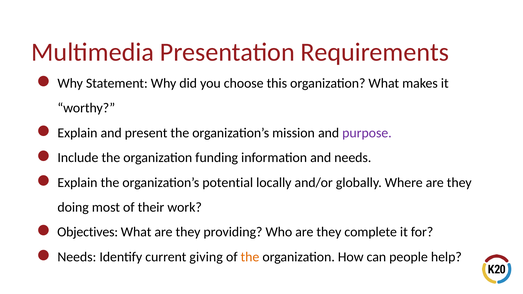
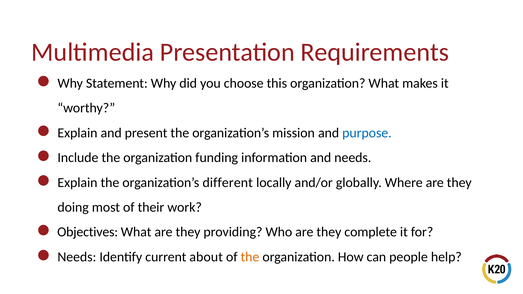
purpose colour: purple -> blue
potential: potential -> different
giving: giving -> about
